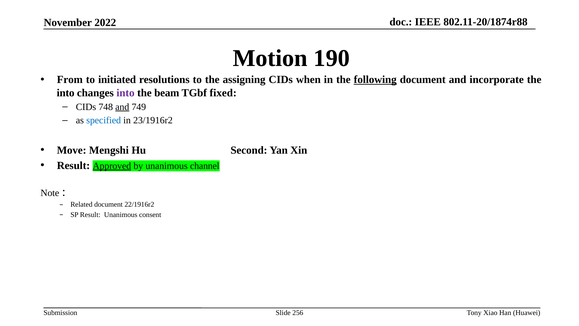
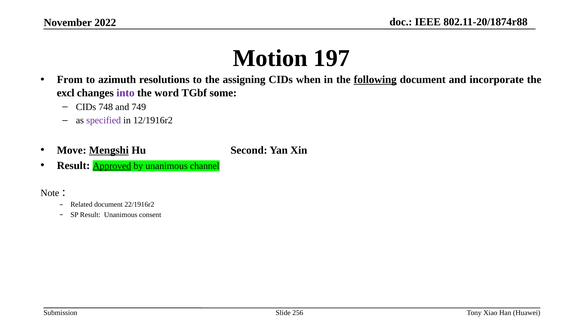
190: 190 -> 197
initiated: initiated -> azimuth
into at (66, 93): into -> excl
beam: beam -> word
fixed: fixed -> some
and at (122, 107) underline: present -> none
specified colour: blue -> purple
23/1916r2: 23/1916r2 -> 12/1916r2
Mengshi underline: none -> present
